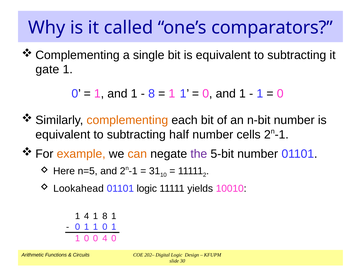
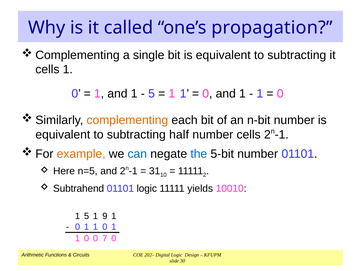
comparators: comparators -> propagation
gate at (47, 69): gate -> cells
8 at (152, 93): 8 -> 5
can colour: orange -> blue
the colour: purple -> blue
Lookahead: Lookahead -> Subtrahend
1 4: 4 -> 5
1 8: 8 -> 9
0 4: 4 -> 7
